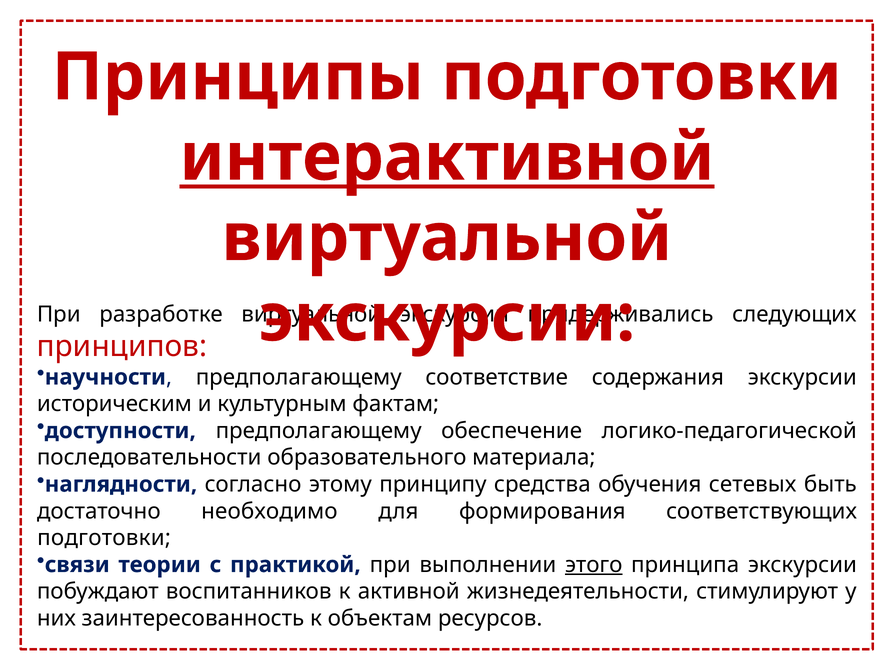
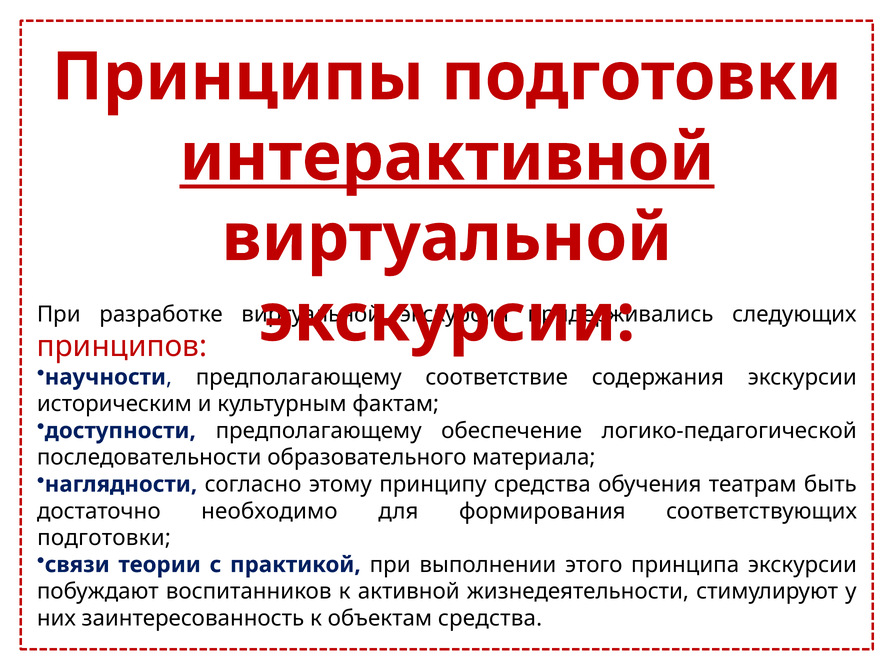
сетевых: сетевых -> театрам
этого underline: present -> none
объектам ресурсов: ресурсов -> средства
